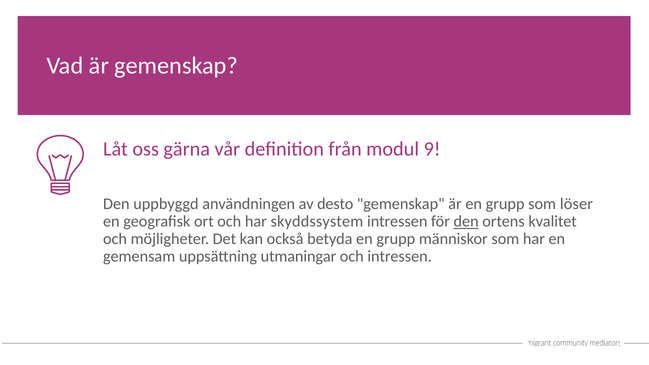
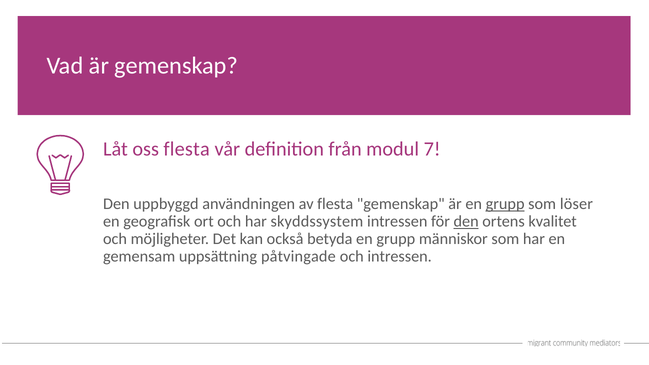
oss gärna: gärna -> flesta
9: 9 -> 7
av desto: desto -> flesta
grupp at (505, 204) underline: none -> present
utmaningar: utmaningar -> påtvingade
